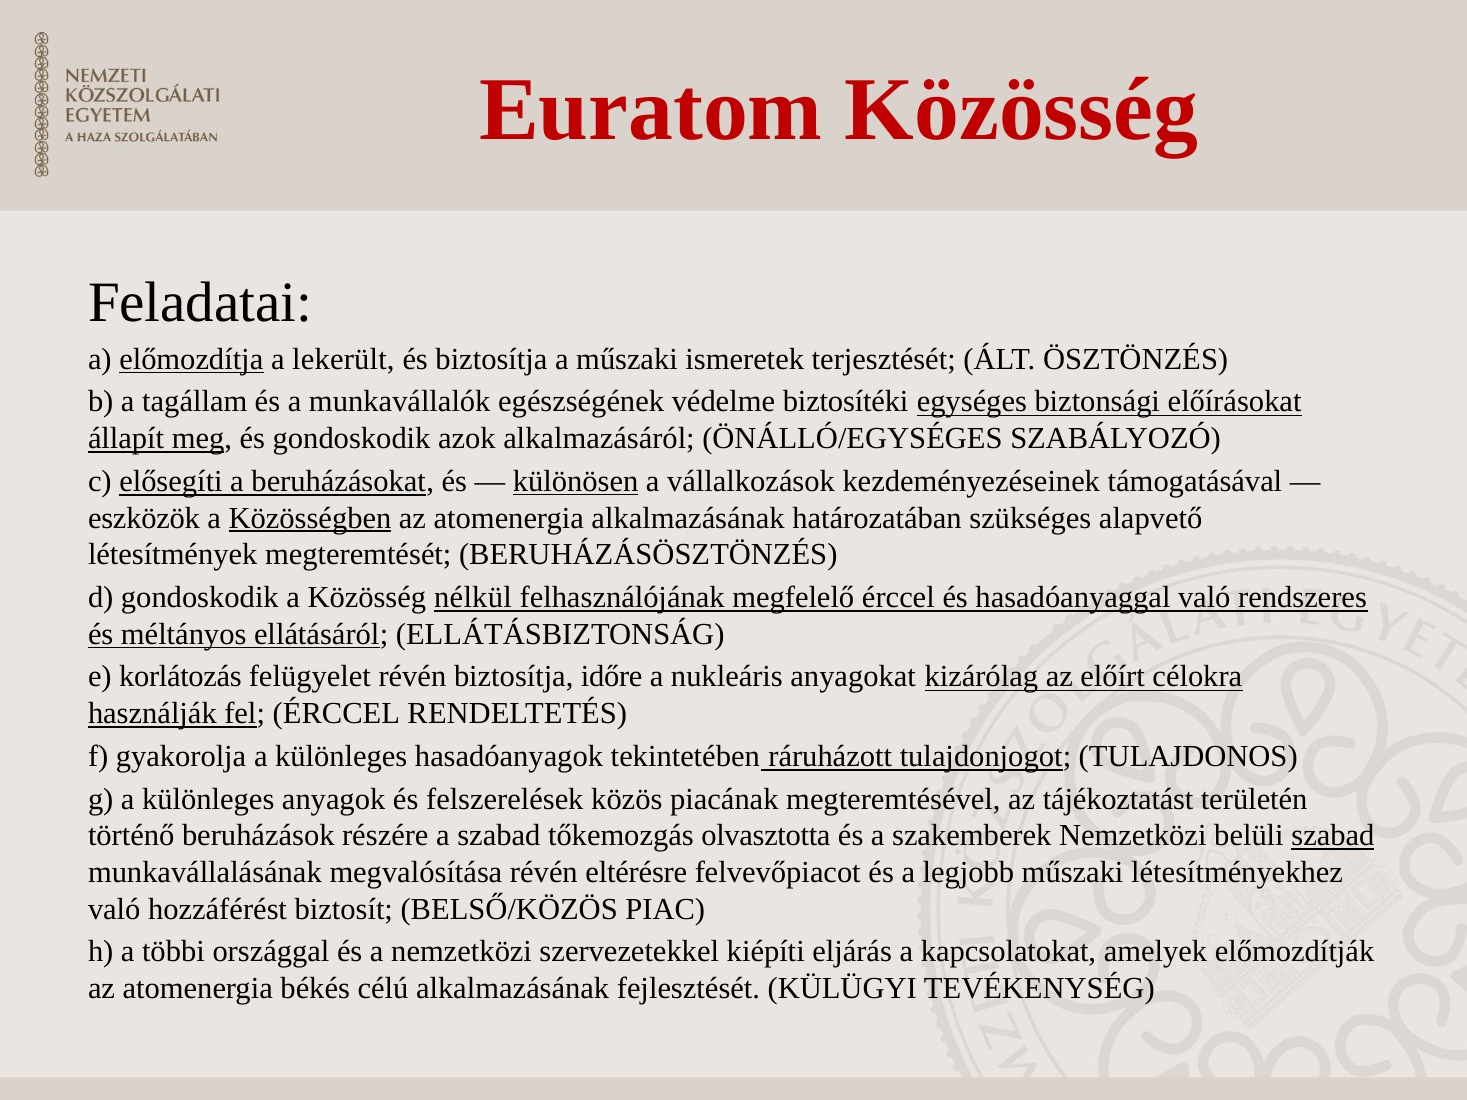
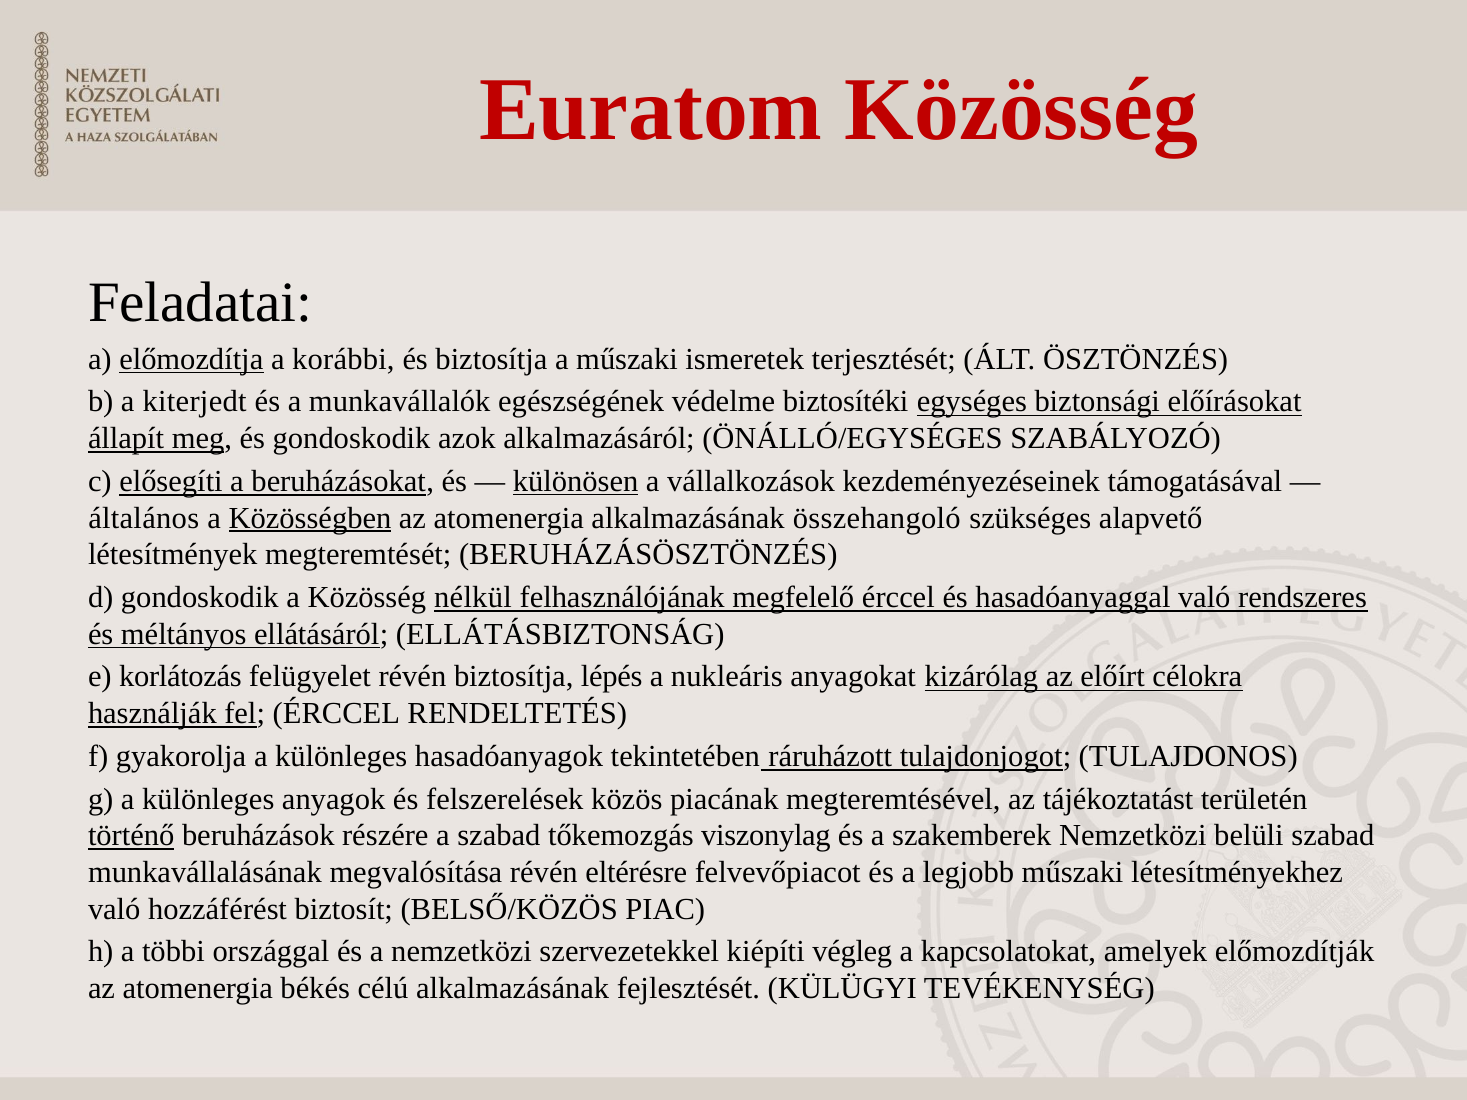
lekerült: lekerült -> korábbi
tagállam: tagállam -> kiterjedt
eszközök: eszközök -> általános
határozatában: határozatában -> összehangoló
időre: időre -> lépés
történő underline: none -> present
olvasztotta: olvasztotta -> viszonylag
szabad at (1333, 836) underline: present -> none
eljárás: eljárás -> végleg
